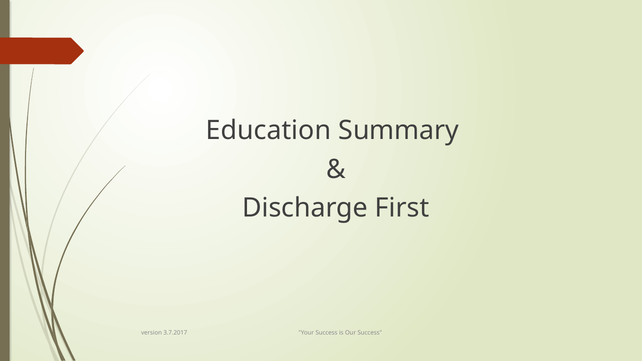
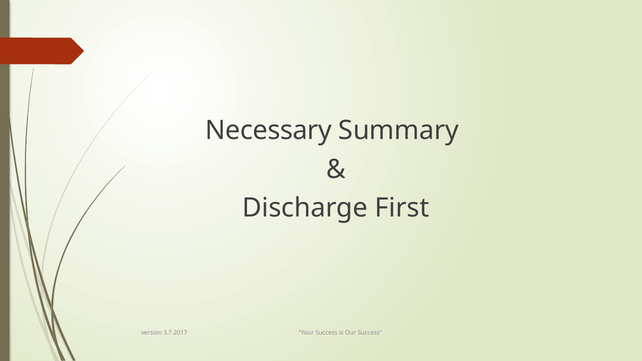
Education: Education -> Necessary
